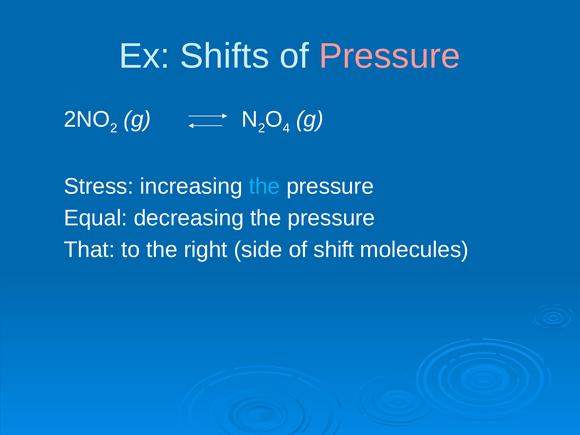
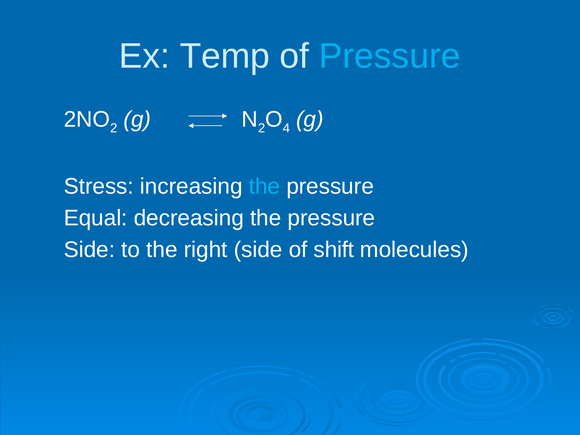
Shifts: Shifts -> Temp
Pressure at (390, 56) colour: pink -> light blue
That at (89, 250): That -> Side
